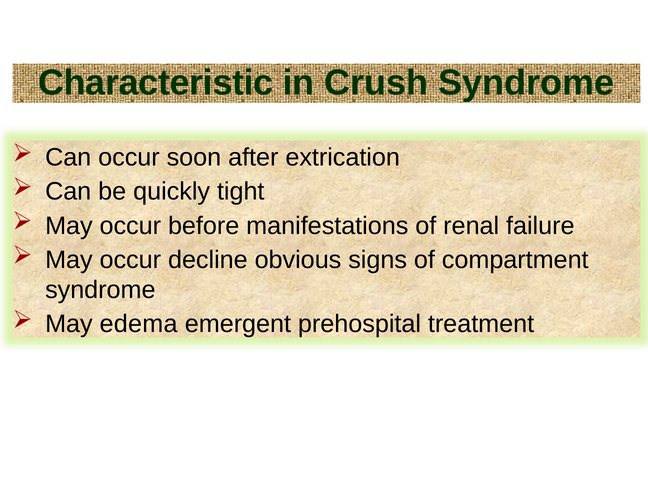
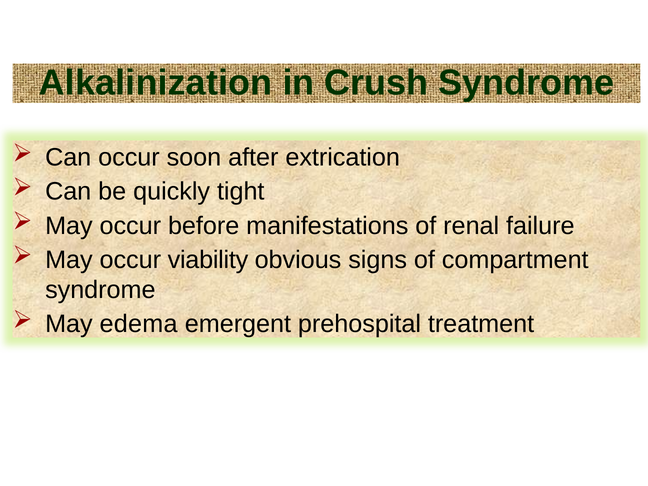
Characteristic: Characteristic -> Alkalinization
decline: decline -> viability
